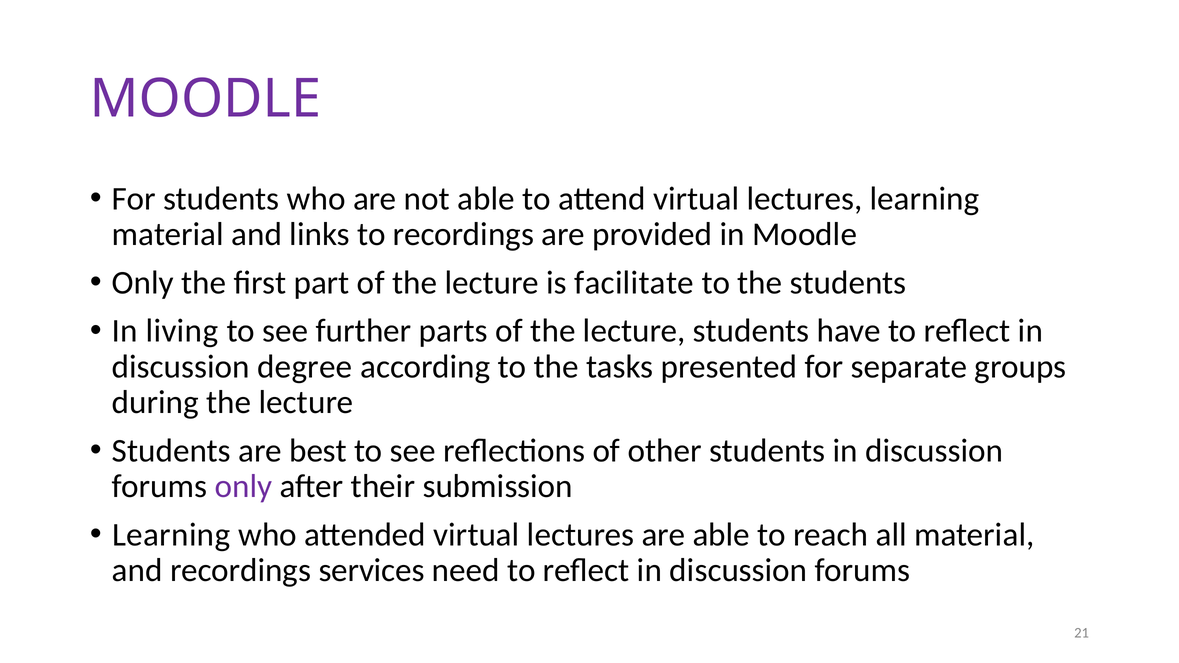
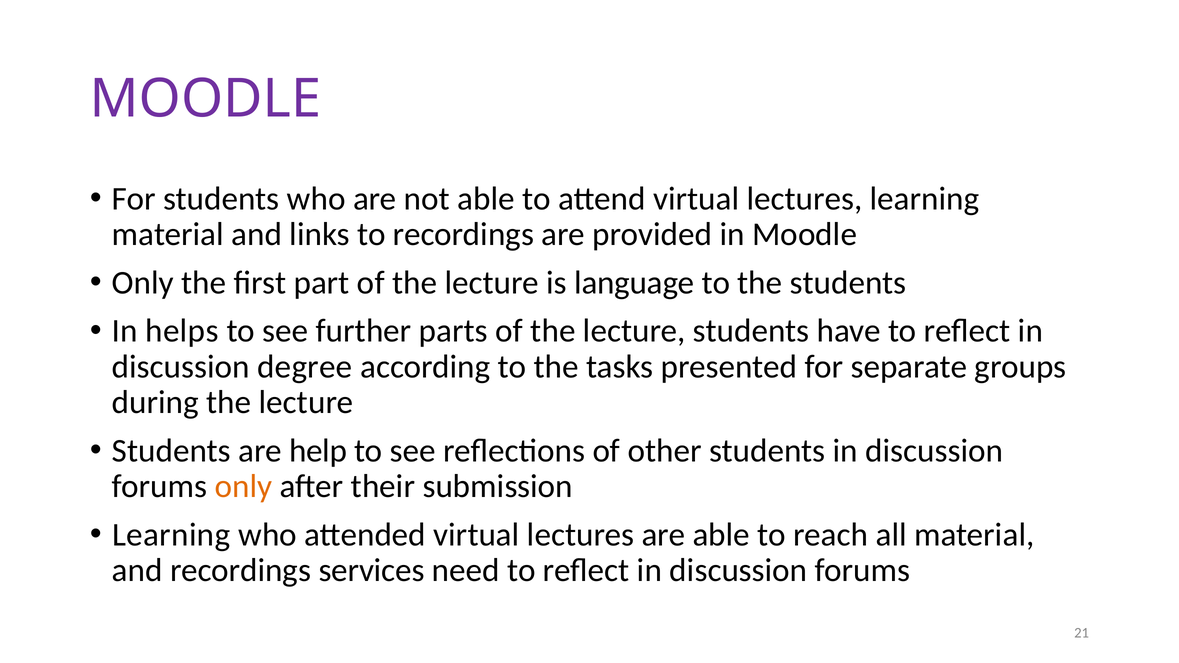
facilitate: facilitate -> language
living: living -> helps
best: best -> help
only at (243, 487) colour: purple -> orange
